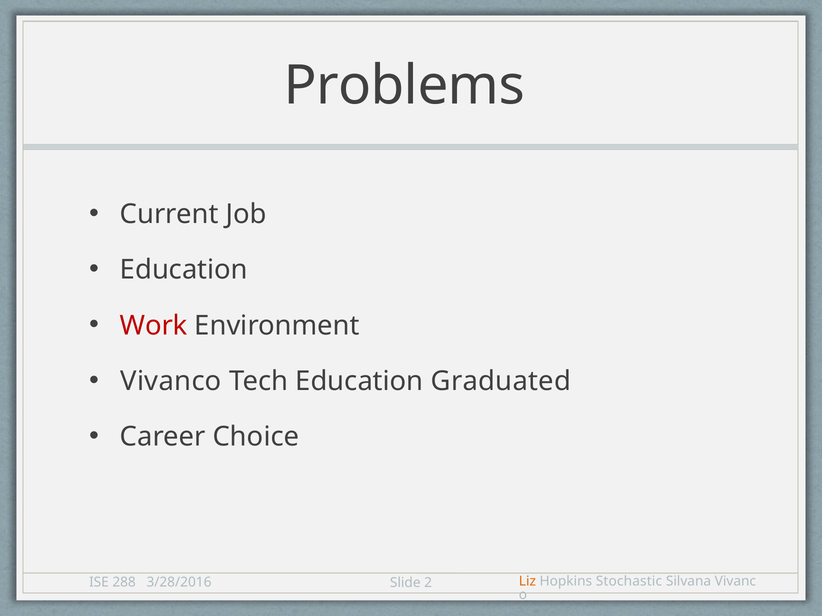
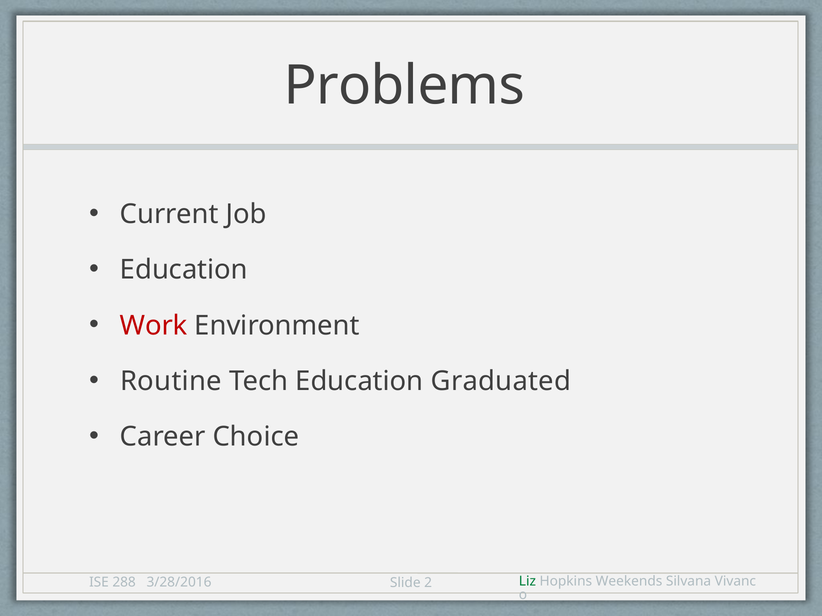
Vivanco: Vivanco -> Routine
Liz colour: orange -> green
Stochastic: Stochastic -> Weekends
